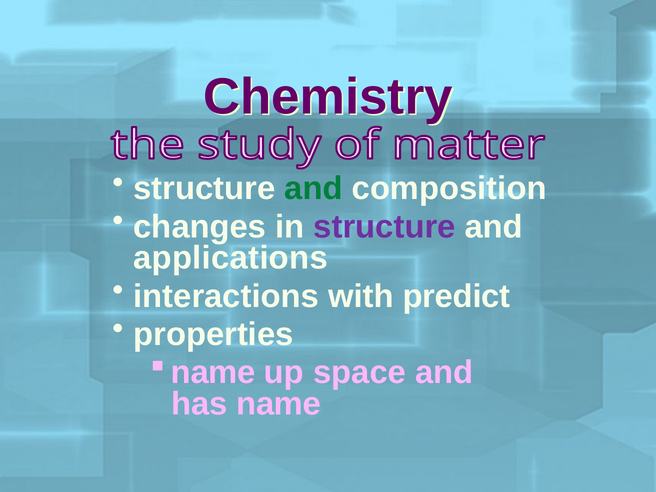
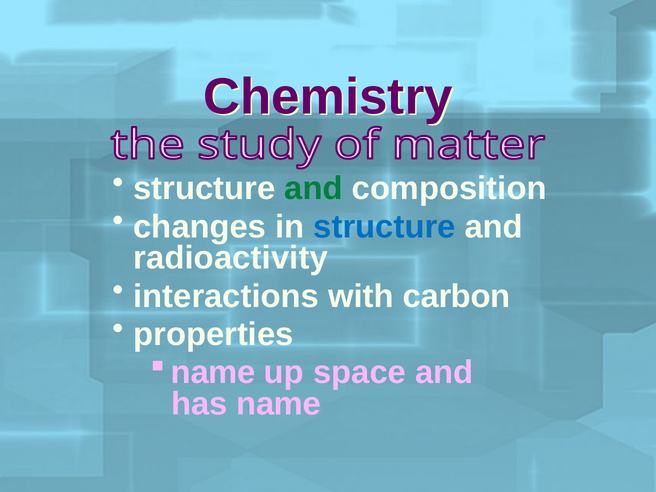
structure at (384, 227) colour: purple -> blue
applications: applications -> radioactivity
predict: predict -> carbon
